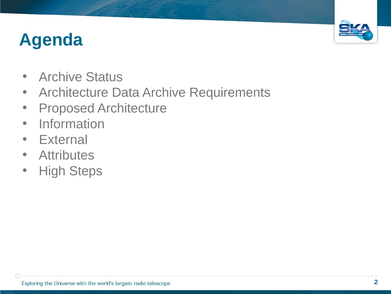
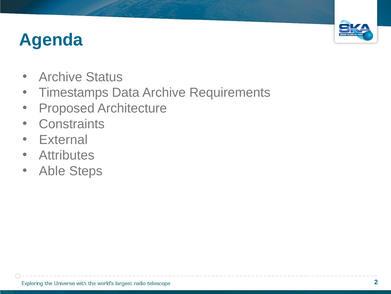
Architecture at (74, 92): Architecture -> Timestamps
Information: Information -> Constraints
High: High -> Able
